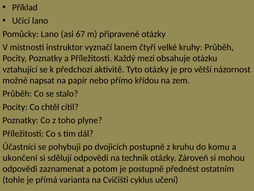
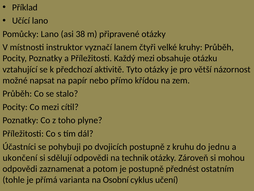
67: 67 -> 38
Co chtěl: chtěl -> mezi
komu: komu -> jednu
Cvičišti: Cvičišti -> Osobní
